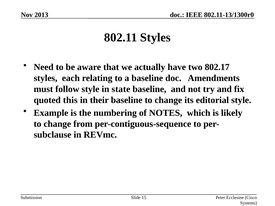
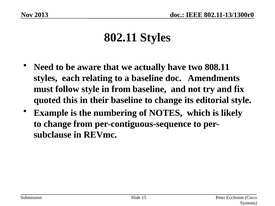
802.17: 802.17 -> 808.11
in state: state -> from
